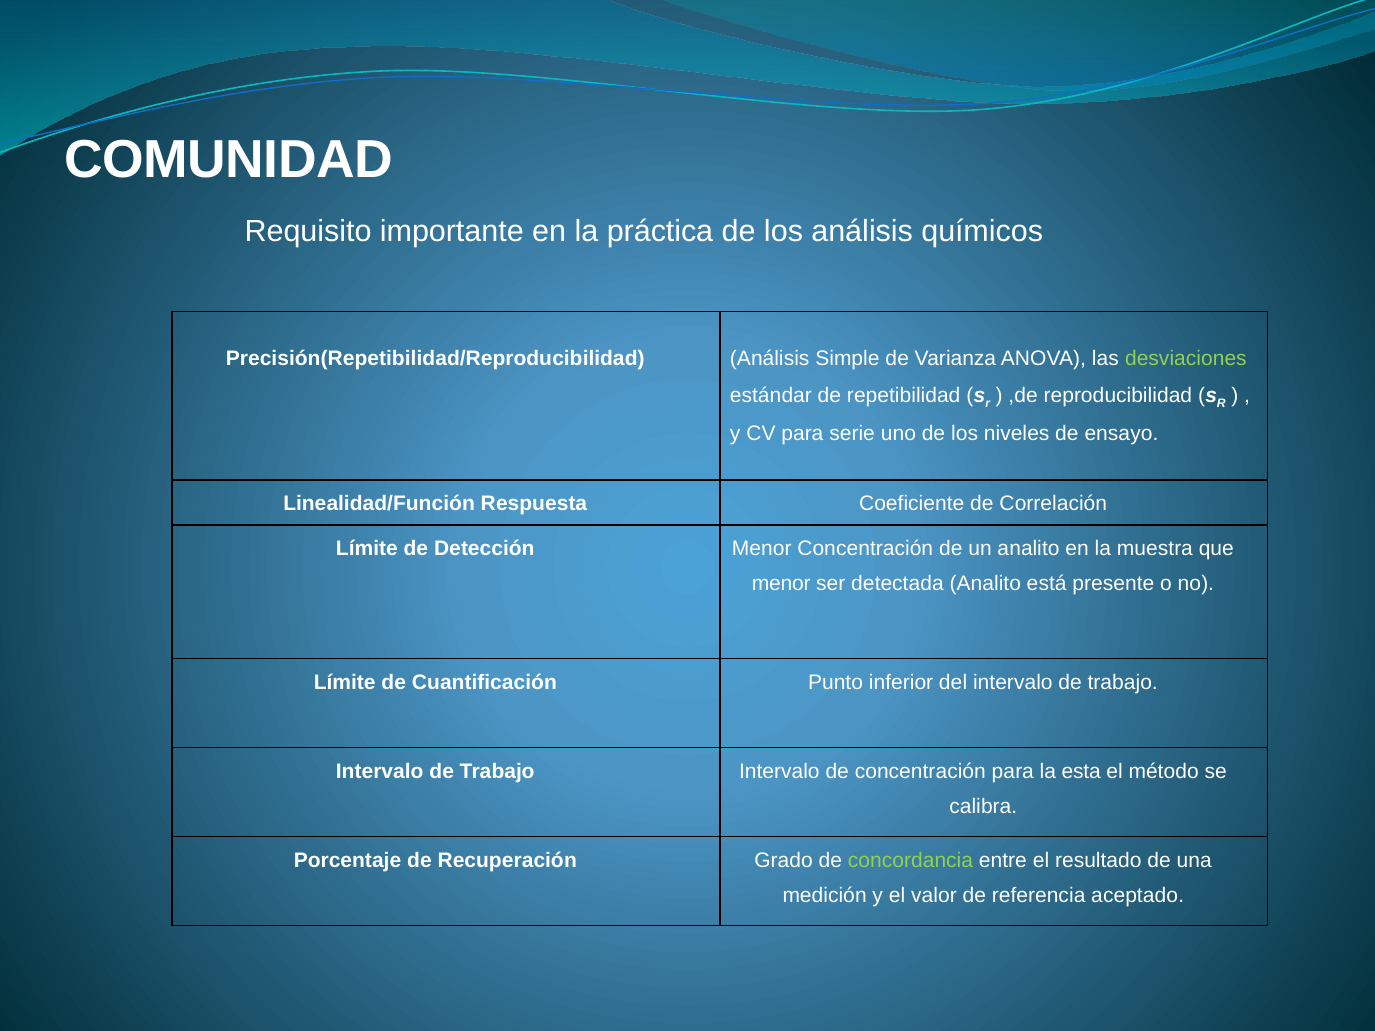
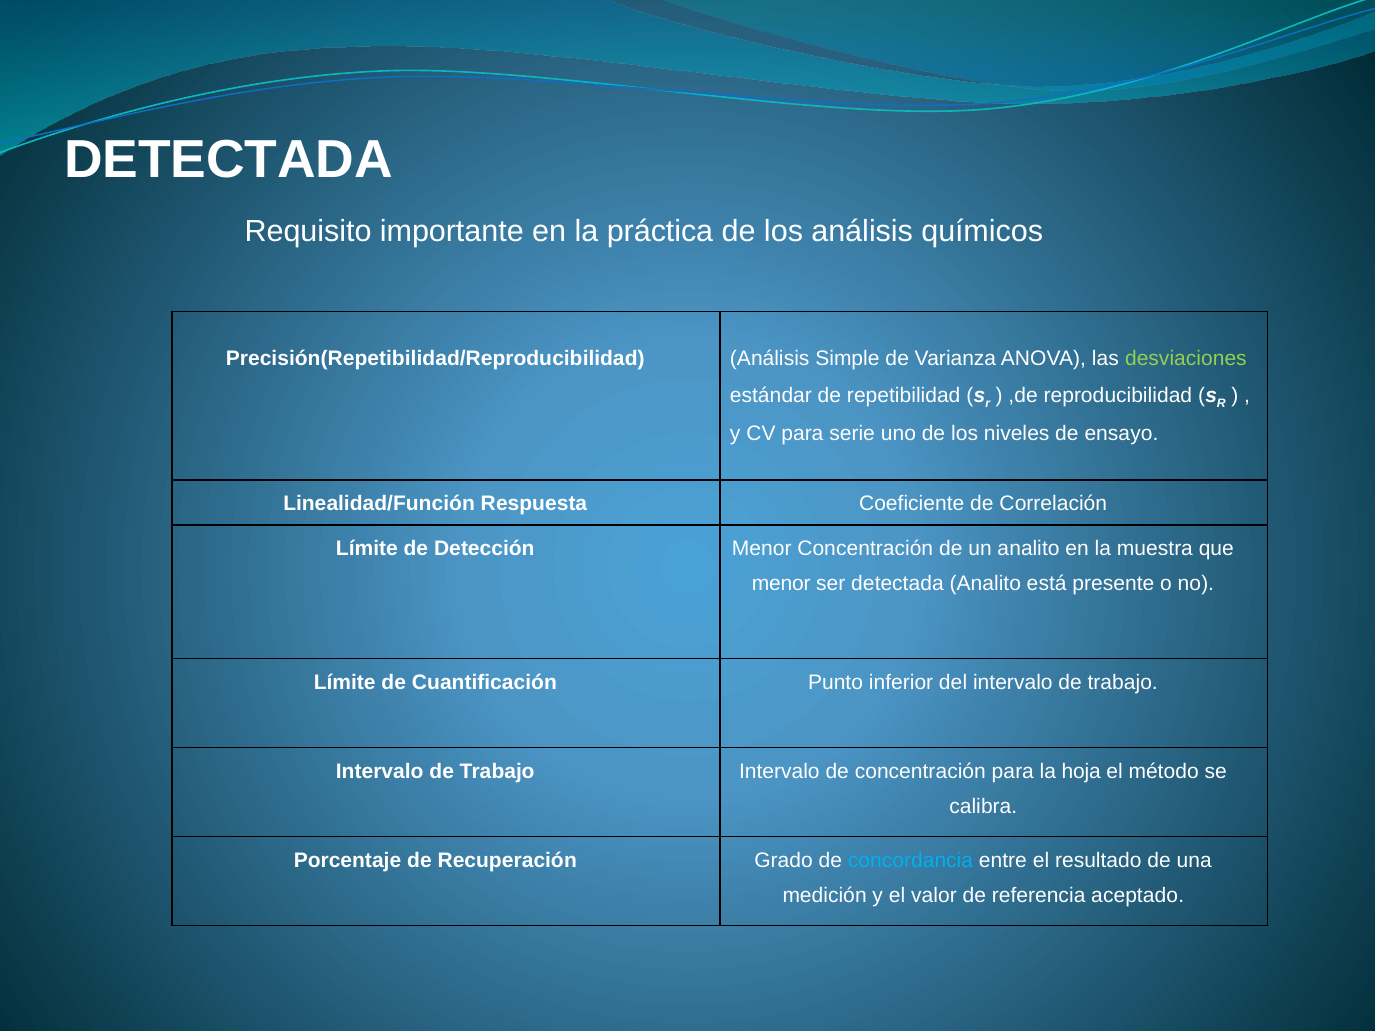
COMUNIDAD at (229, 160): COMUNIDAD -> DETECTADA
esta: esta -> hoja
concordancia colour: light green -> light blue
